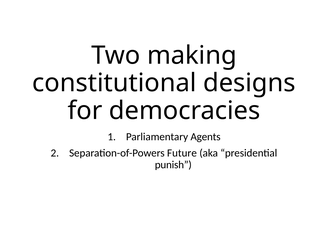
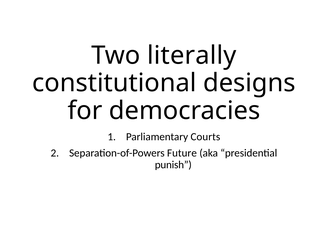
making: making -> literally
Agents: Agents -> Courts
